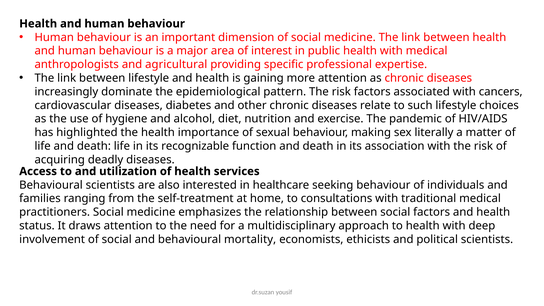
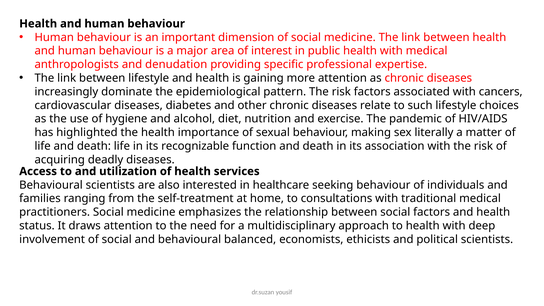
agricultural: agricultural -> denudation
mortality: mortality -> balanced
